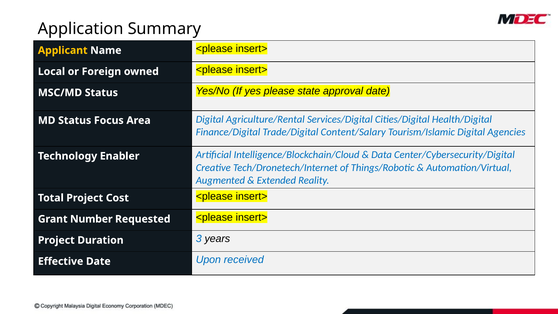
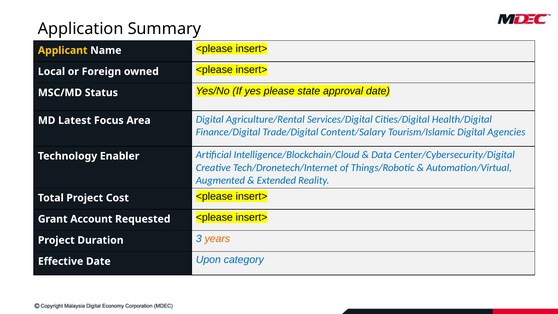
MD Status: Status -> Latest
Number: Number -> Account
years colour: black -> orange
received: received -> category
